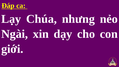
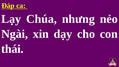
giới: giới -> thái
